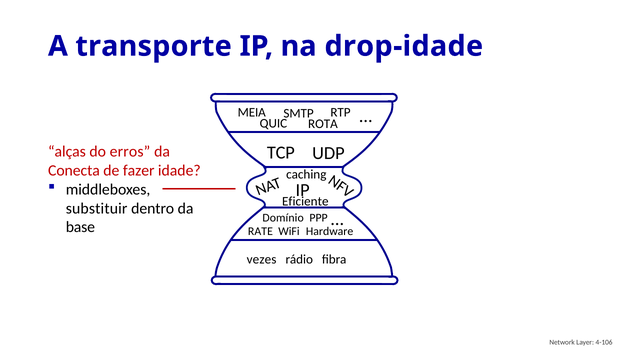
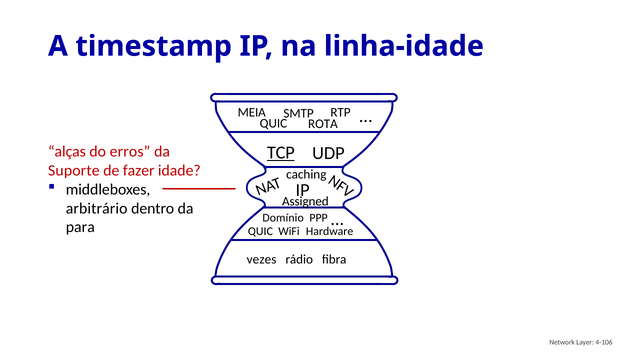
transporte: transporte -> timestamp
drop-idade: drop-idade -> linha-idade
TCP underline: none -> present
Conecta: Conecta -> Suporte
Eficiente: Eficiente -> Assigned
substituir: substituir -> arbitrário
base: base -> para
RATE at (260, 231): RATE -> QUIC
